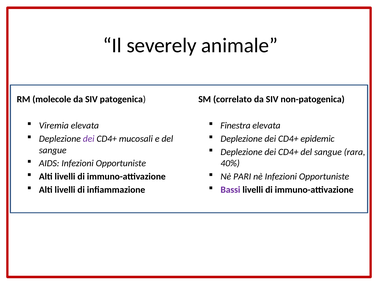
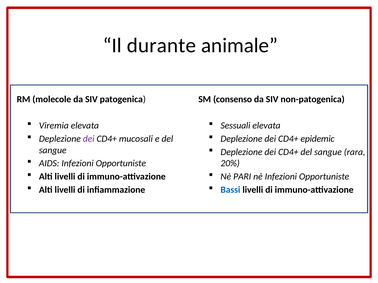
severely: severely -> durante
correlato: correlato -> consenso
Finestra: Finestra -> Sessuali
40%: 40% -> 20%
Bassi colour: purple -> blue
